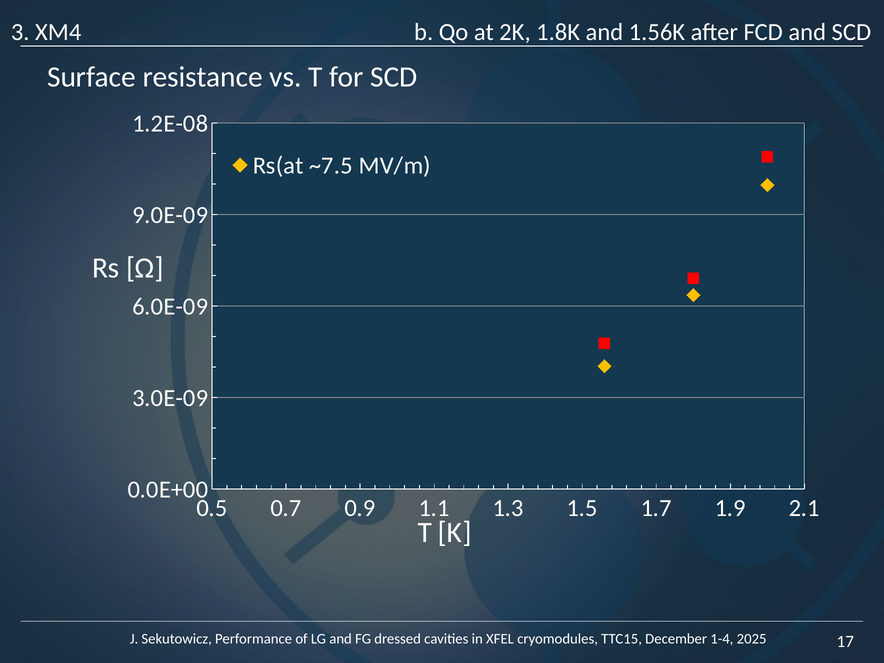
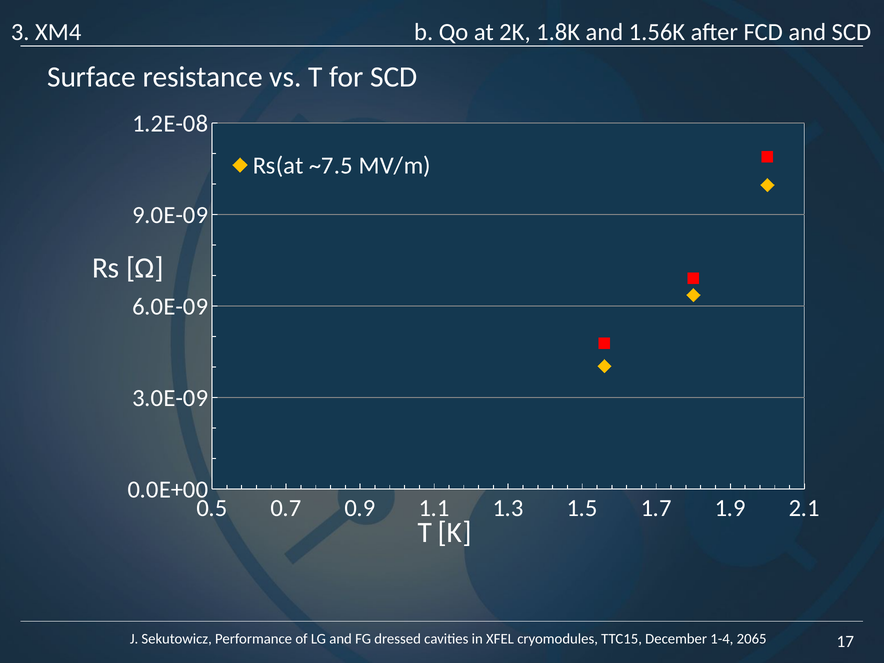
2025: 2025 -> 2065
